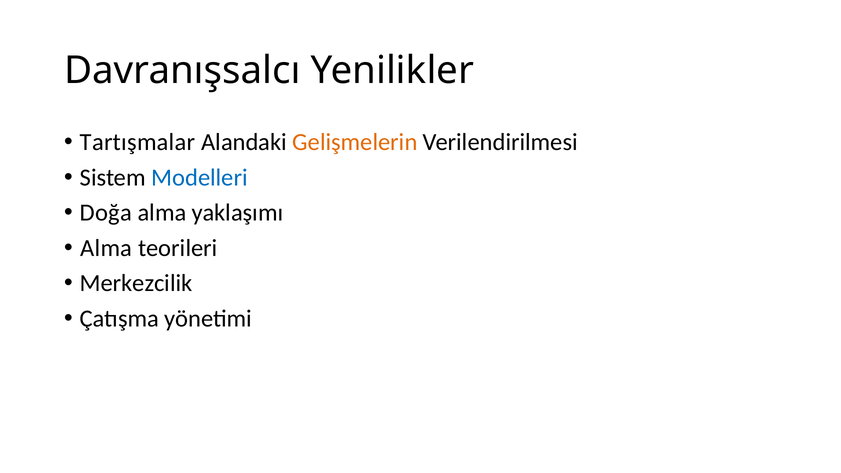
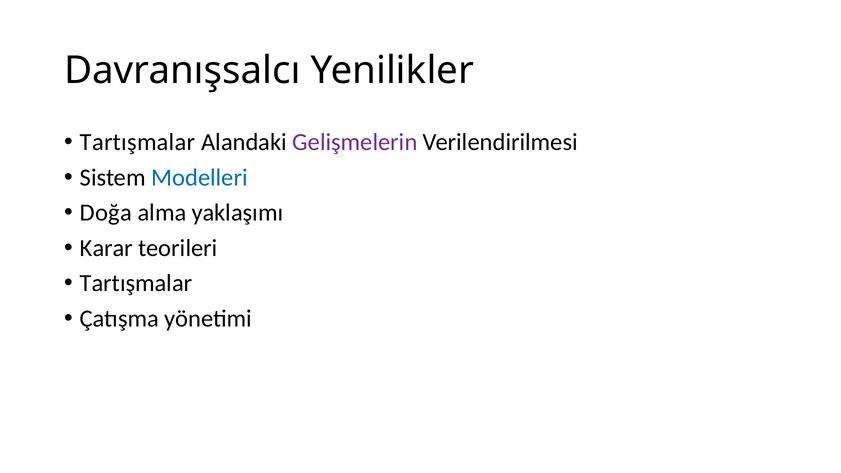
Gelişmelerin colour: orange -> purple
Alma at (106, 248): Alma -> Karar
Merkezcilik at (136, 283): Merkezcilik -> Tartışmalar
